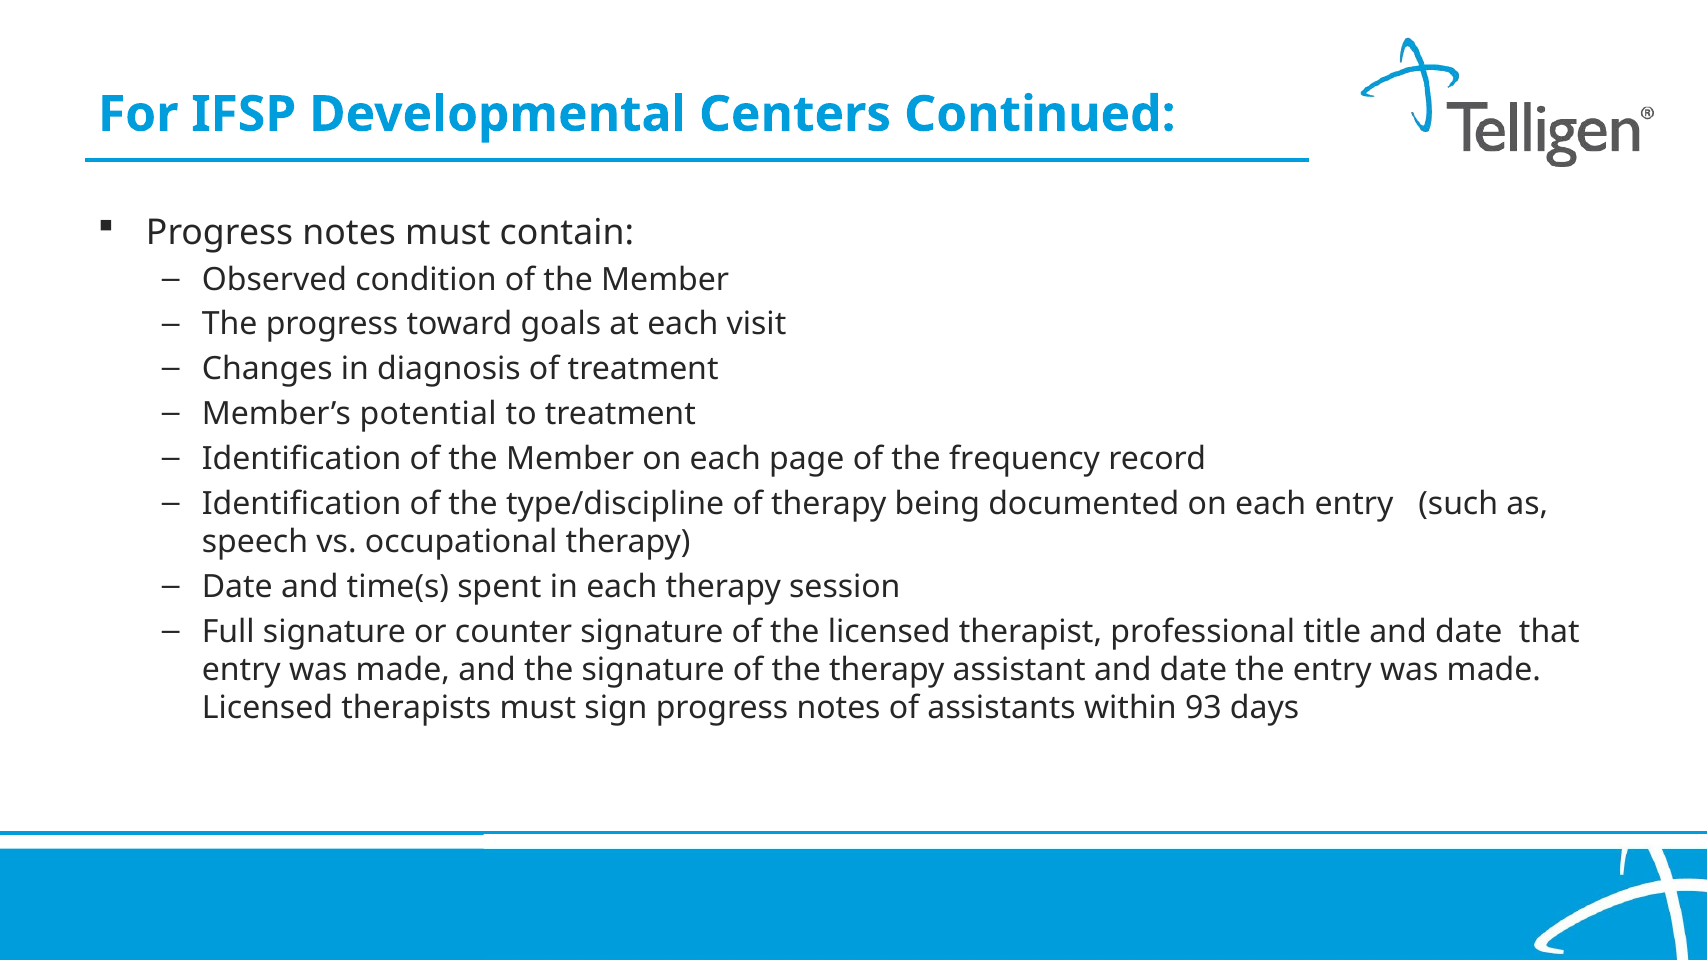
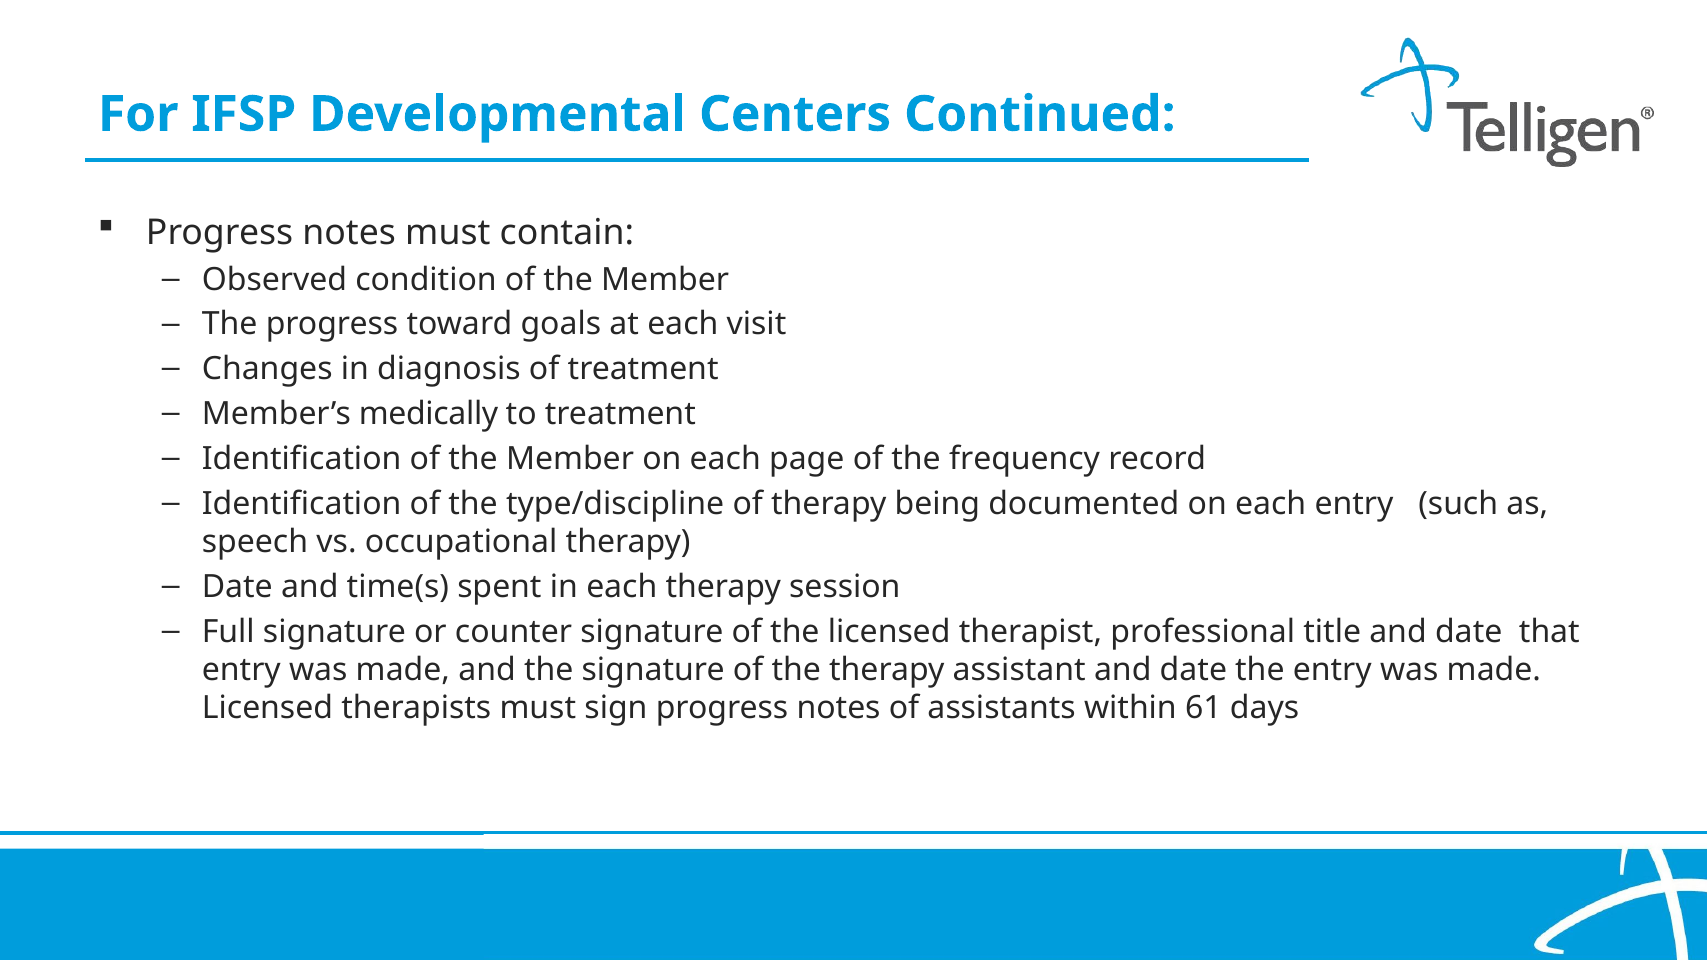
potential: potential -> medically
93: 93 -> 61
